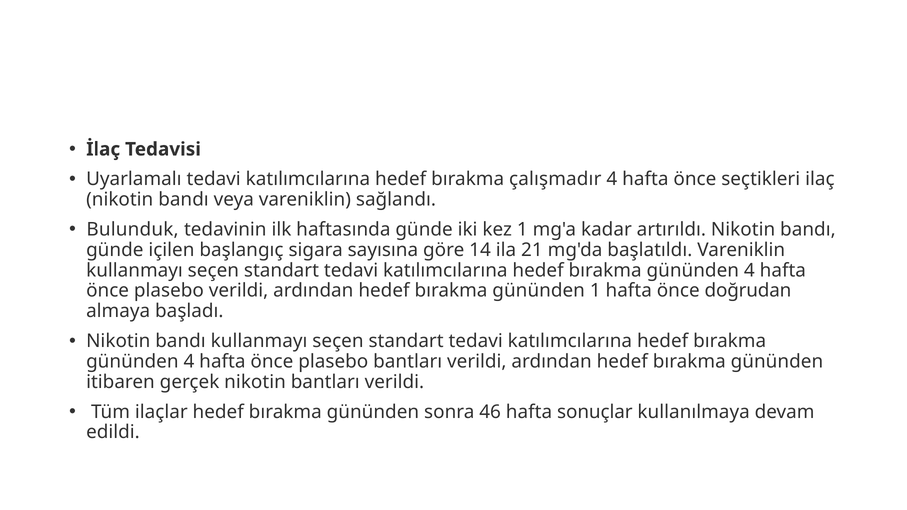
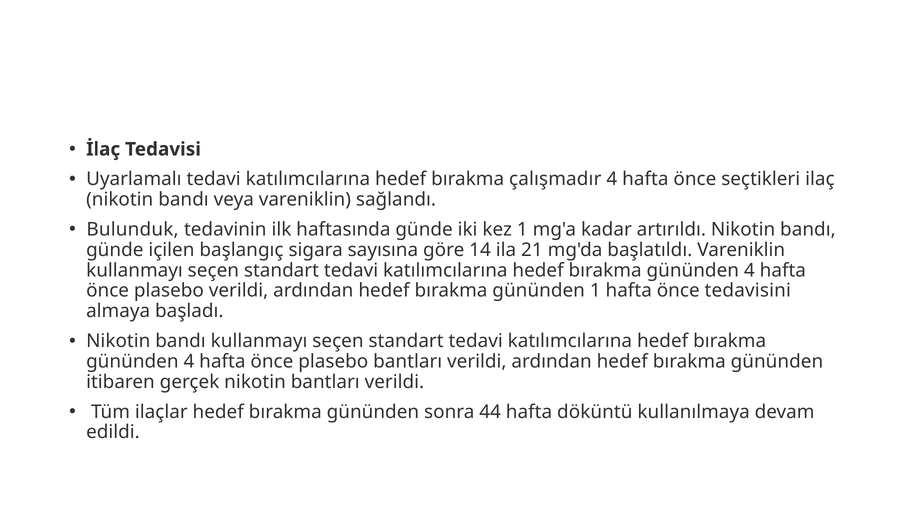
doğrudan: doğrudan -> tedavisini
46: 46 -> 44
sonuçlar: sonuçlar -> döküntü
